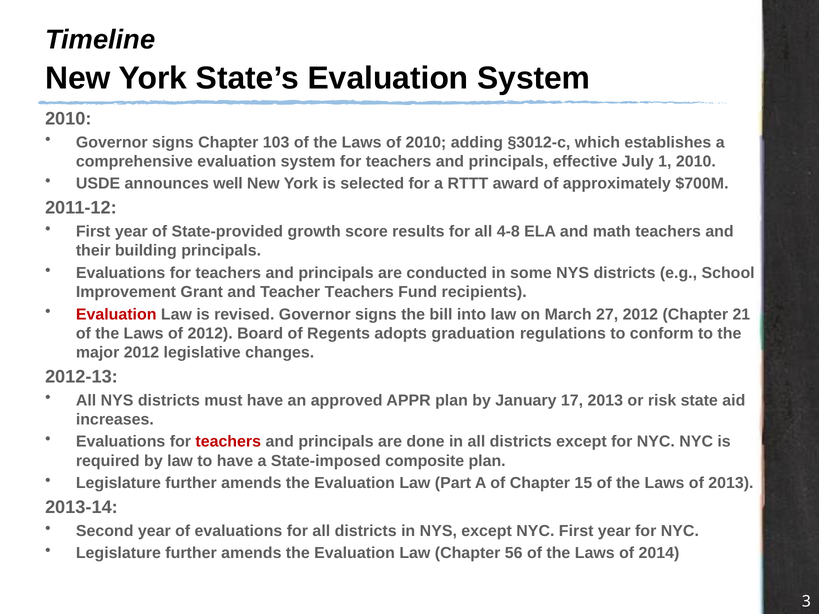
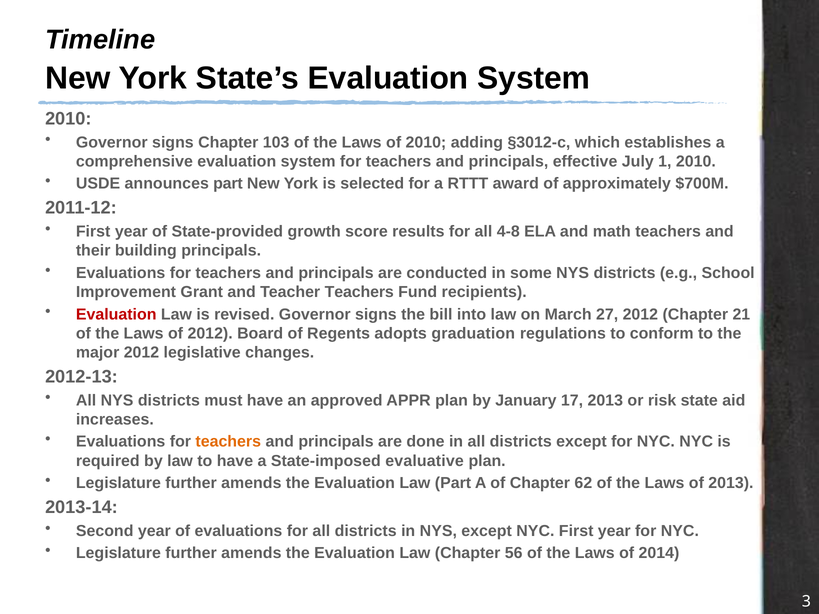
announces well: well -> part
teachers at (228, 442) colour: red -> orange
composite: composite -> evaluative
15: 15 -> 62
